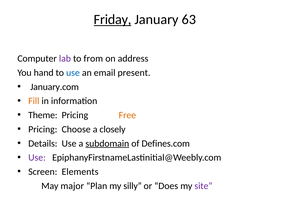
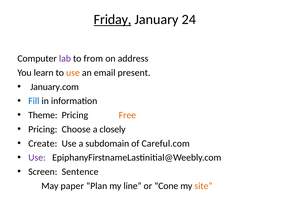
63: 63 -> 24
hand: hand -> learn
use at (73, 73) colour: blue -> orange
Fill colour: orange -> blue
Details: Details -> Create
subdomain underline: present -> none
Defines.com: Defines.com -> Careful.com
Elements: Elements -> Sentence
major: major -> paper
silly: silly -> line
Does: Does -> Cone
site colour: purple -> orange
